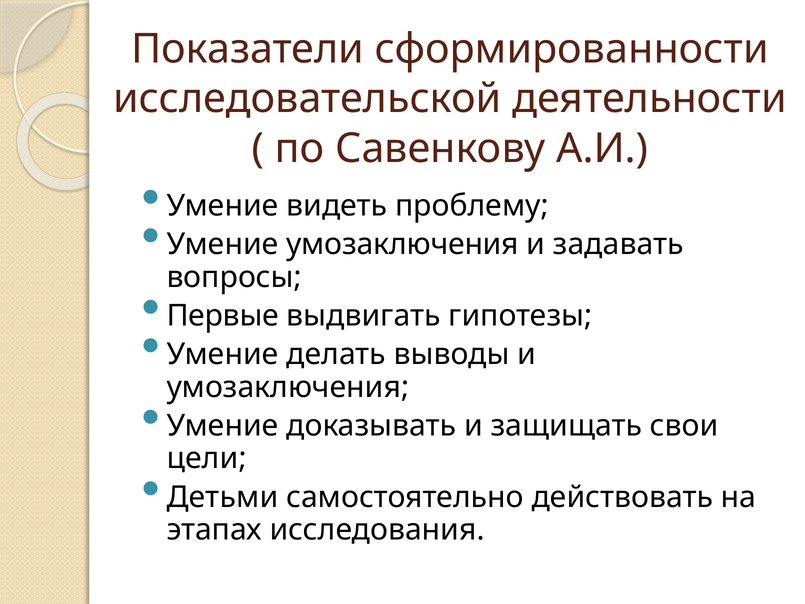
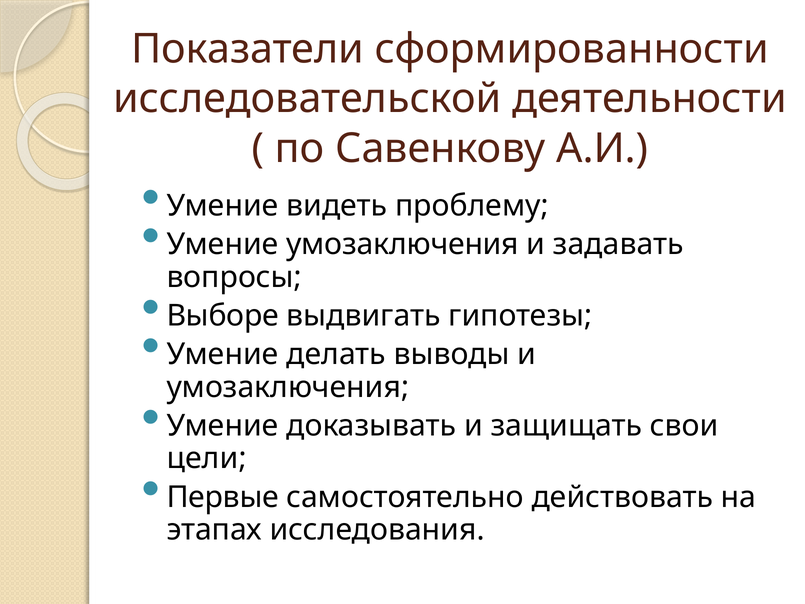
Первые: Первые -> Выборе
Детьми: Детьми -> Первые
